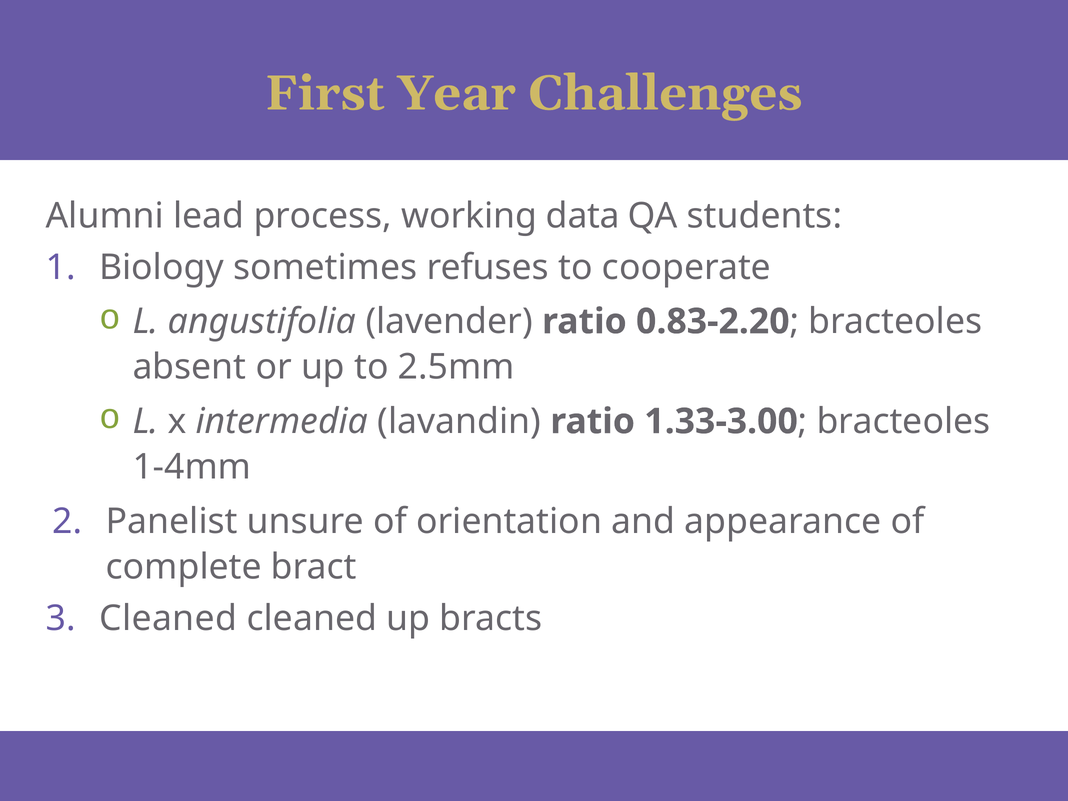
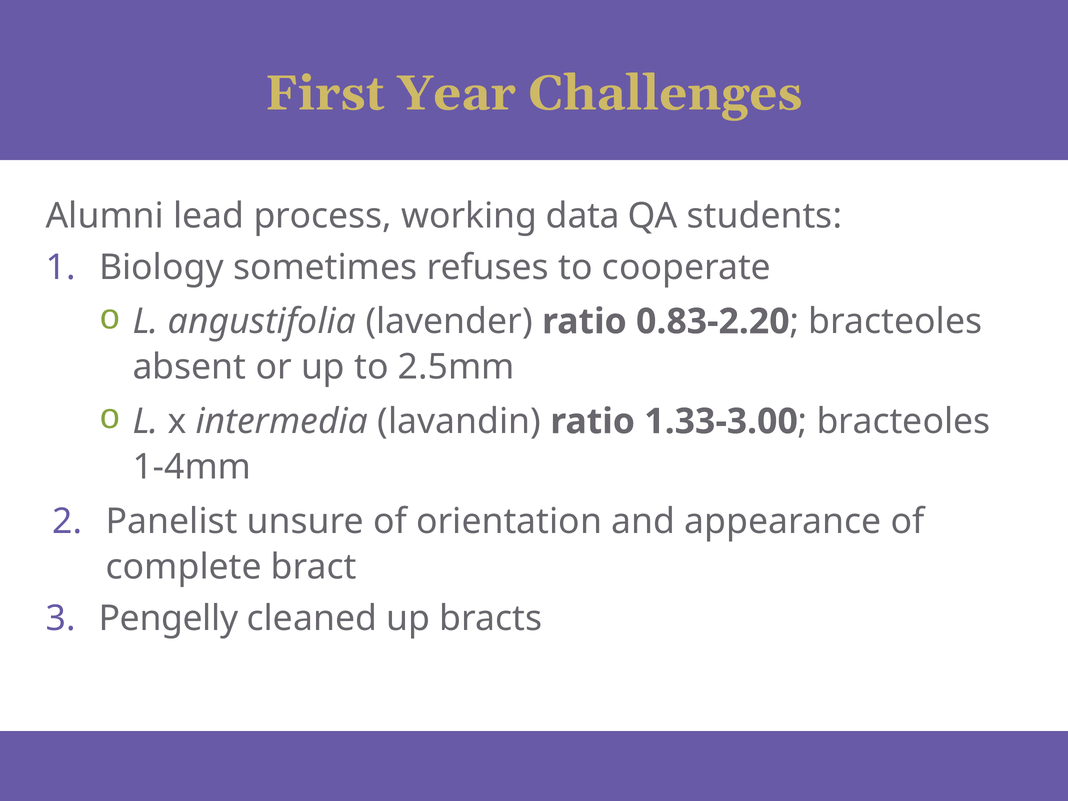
Cleaned at (168, 618): Cleaned -> Pengelly
